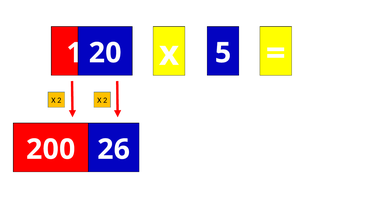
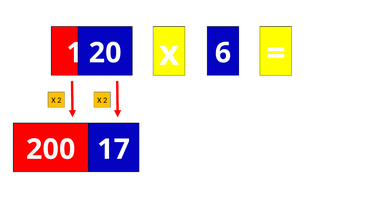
5: 5 -> 6
26: 26 -> 17
